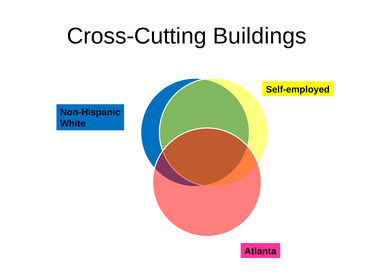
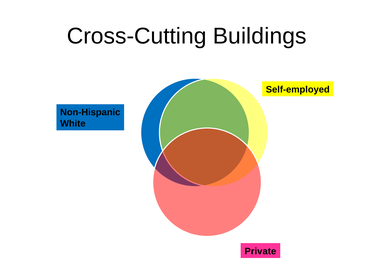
Atlanta: Atlanta -> Private
